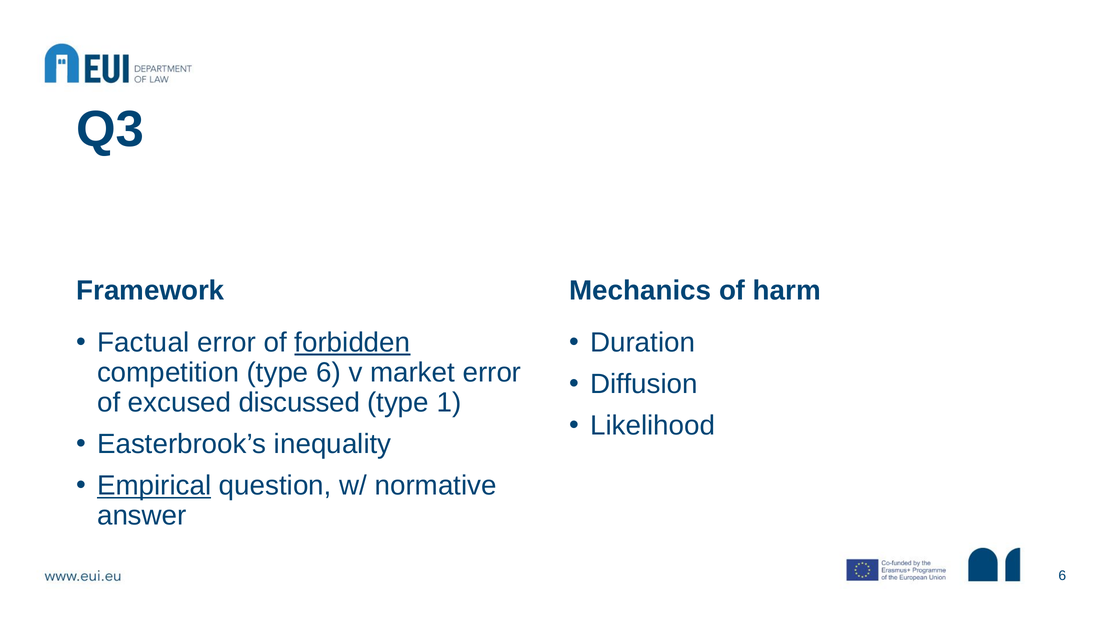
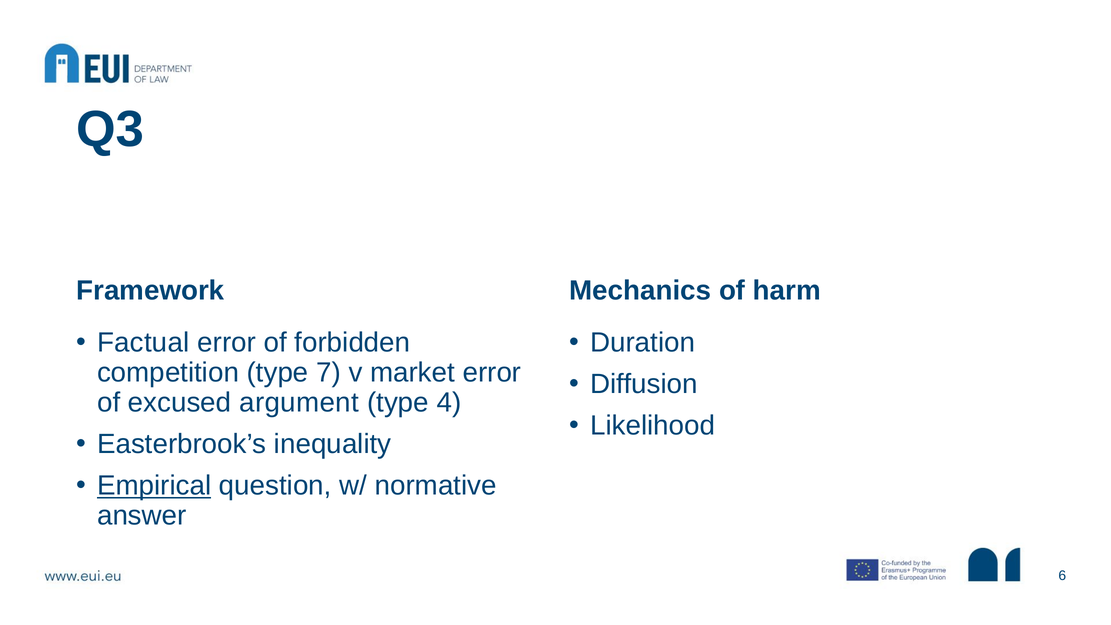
forbidden underline: present -> none
type 6: 6 -> 7
discussed: discussed -> argument
1: 1 -> 4
